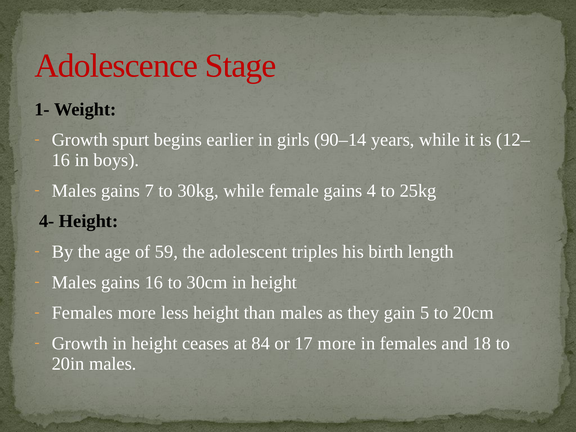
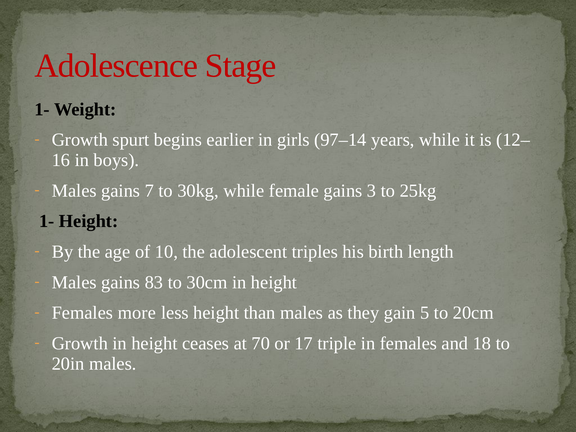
90–14: 90–14 -> 97–14
4: 4 -> 3
4- at (47, 221): 4- -> 1-
59: 59 -> 10
gains 16: 16 -> 83
84: 84 -> 70
17 more: more -> triple
